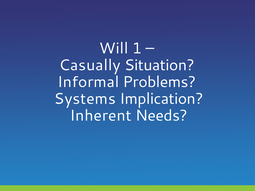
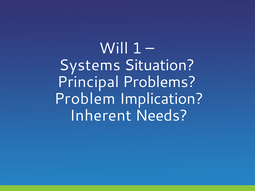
Casually: Casually -> Systems
Informal: Informal -> Principal
Systems: Systems -> Problem
